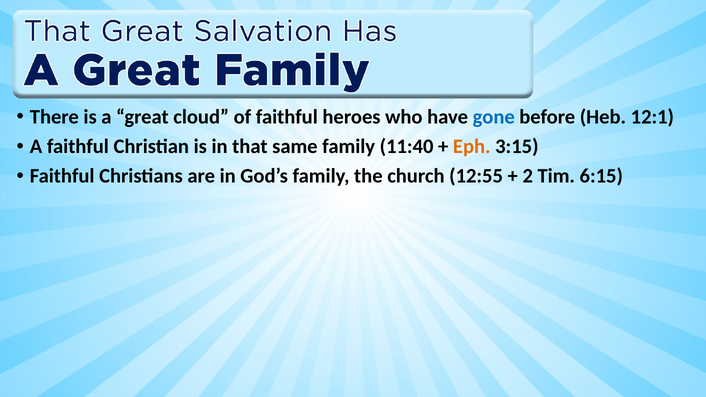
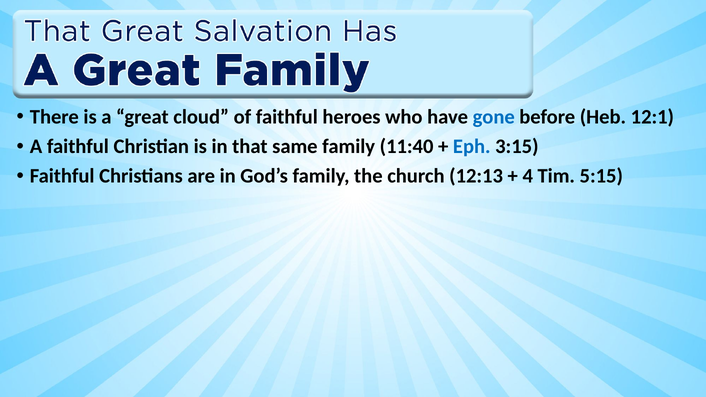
Eph colour: orange -> blue
12:55: 12:55 -> 12:13
2: 2 -> 4
6:15: 6:15 -> 5:15
